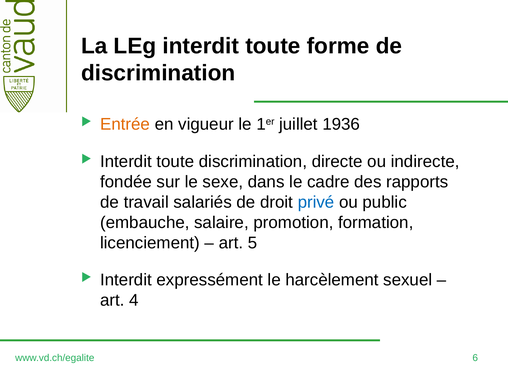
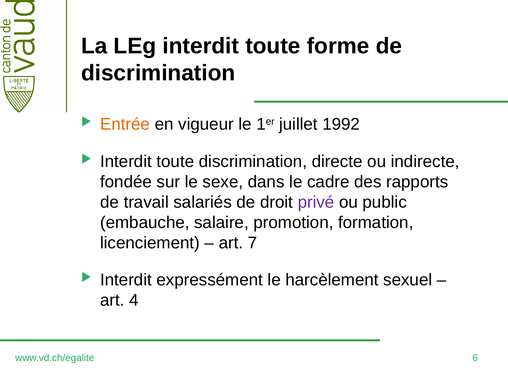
1936: 1936 -> 1992
privé colour: blue -> purple
5: 5 -> 7
